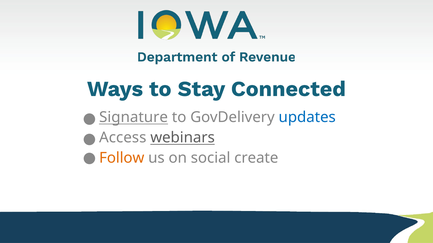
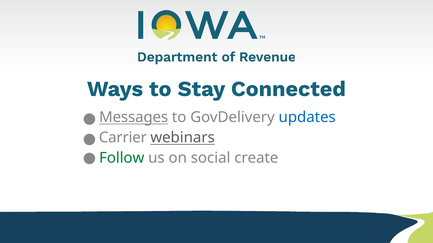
Signature: Signature -> Messages
Access: Access -> Carrier
Follow colour: orange -> green
